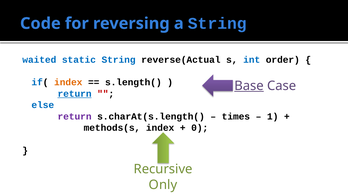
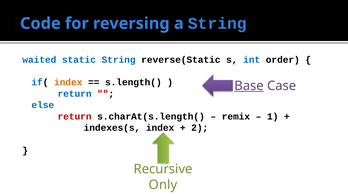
reverse(Actual: reverse(Actual -> reverse(Static
return at (75, 94) underline: present -> none
return at (75, 116) colour: purple -> red
times: times -> remix
methods(s: methods(s -> indexes(s
0: 0 -> 2
